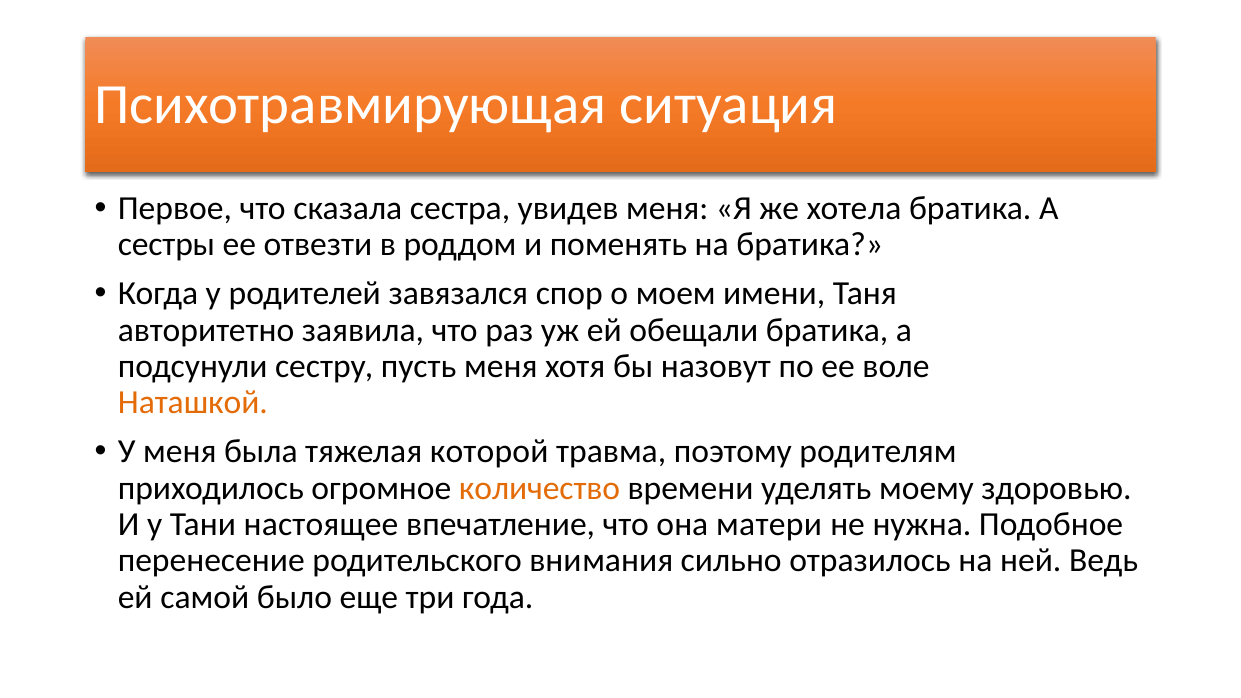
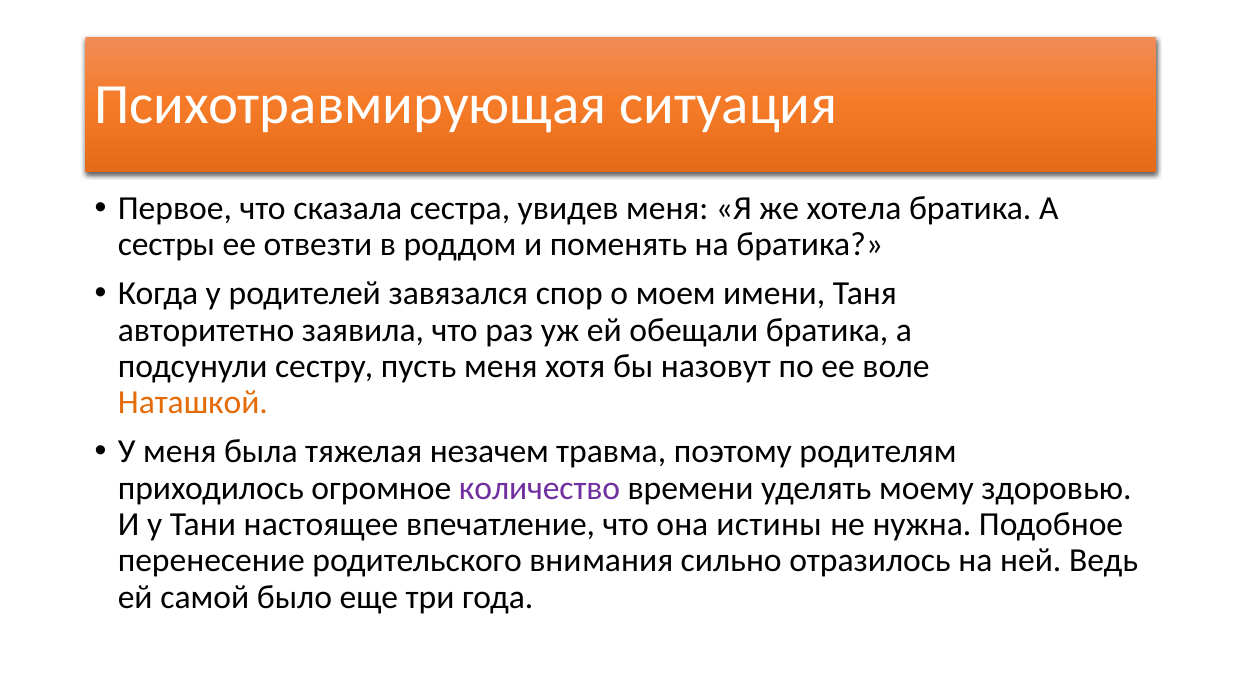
которой: которой -> незачем
количество colour: orange -> purple
матери: матери -> истины
